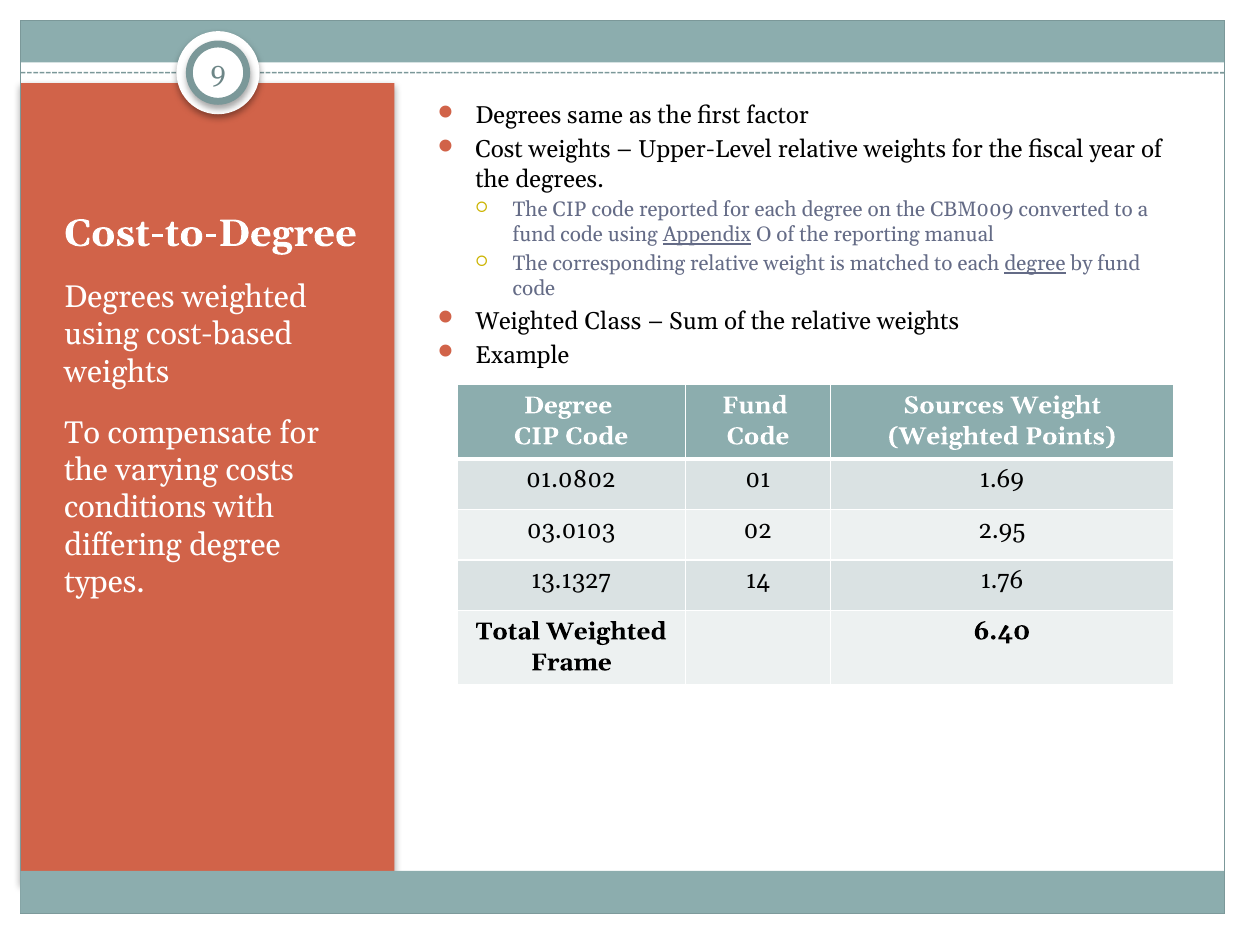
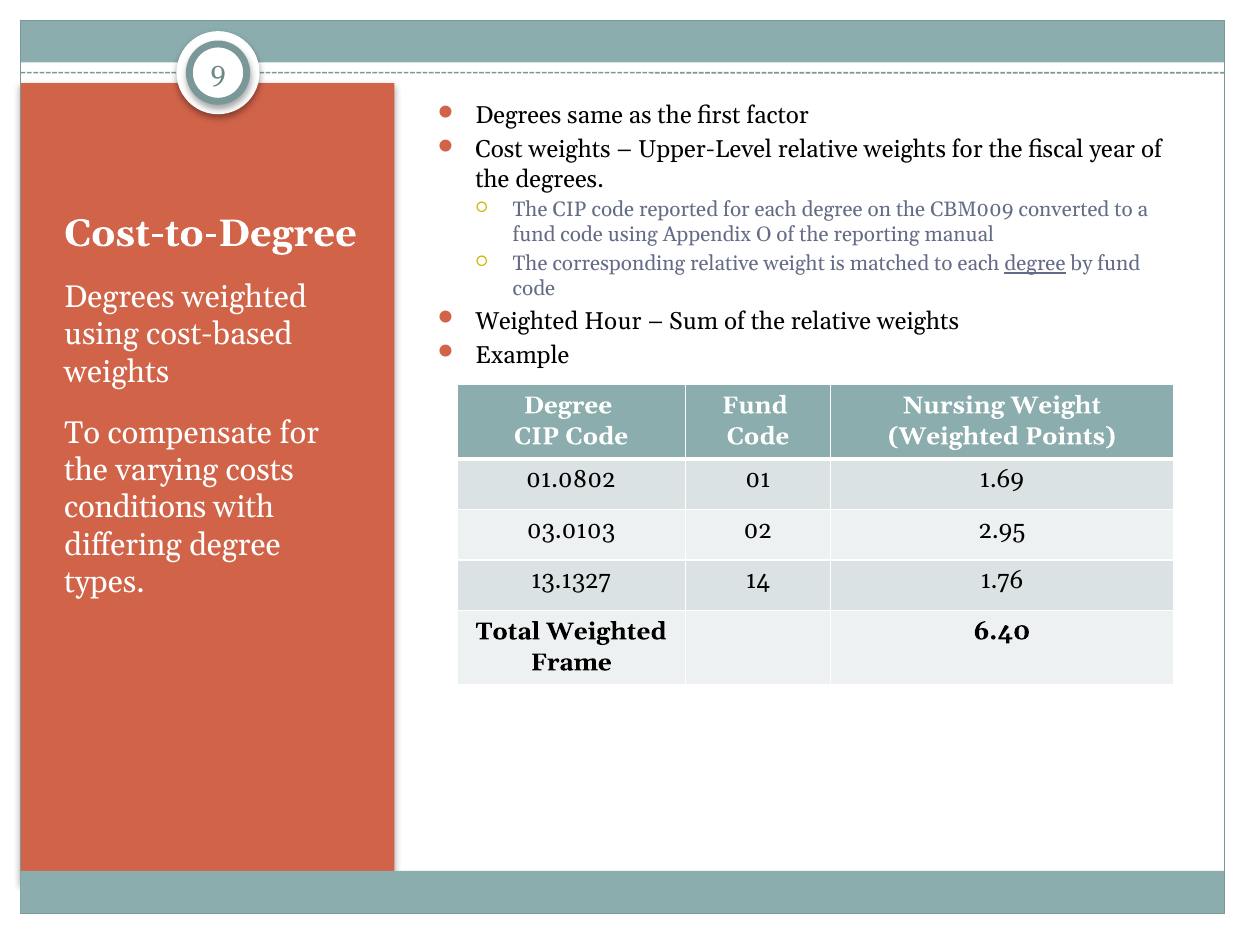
Appendix underline: present -> none
Class: Class -> Hour
Sources: Sources -> Nursing
